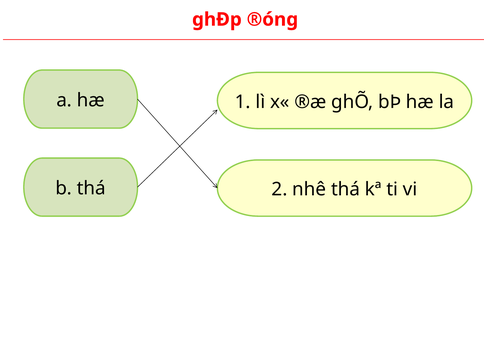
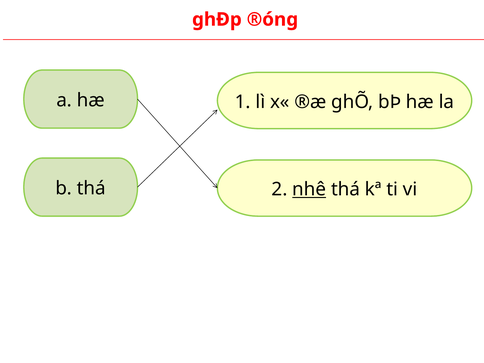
nhê underline: none -> present
